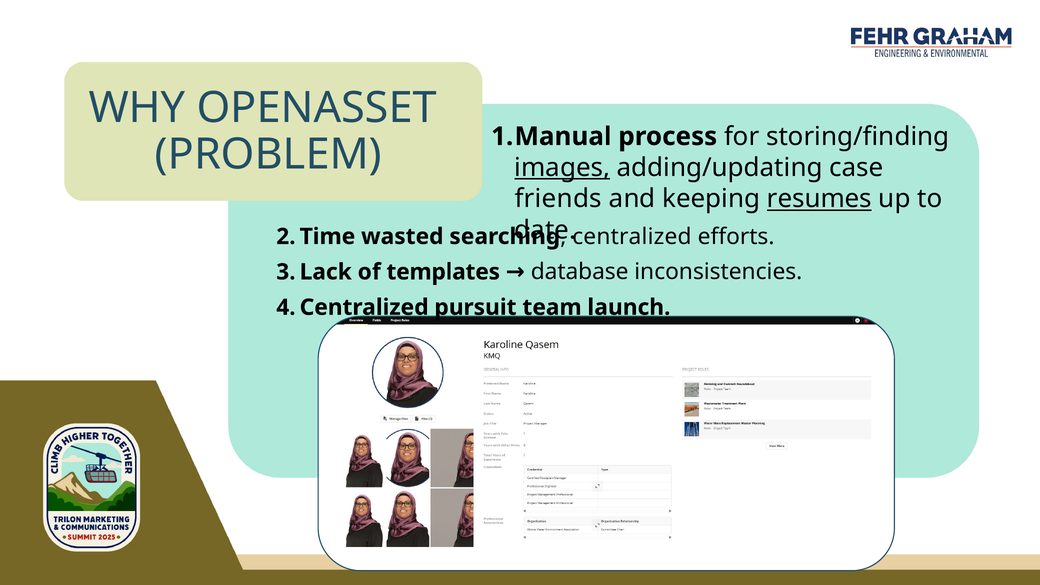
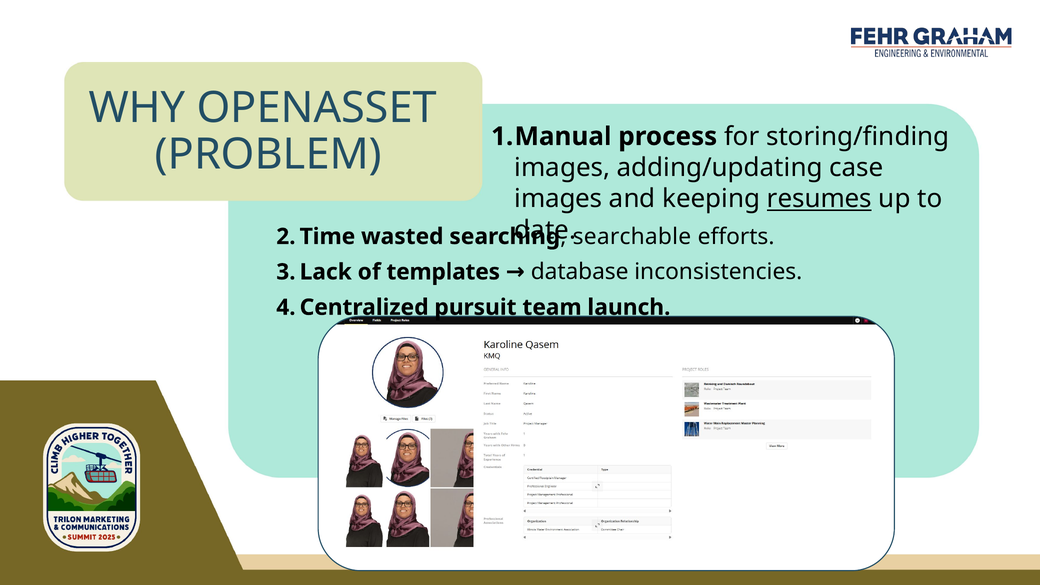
images at (562, 168) underline: present -> none
friends at (558, 199): friends -> images
centralized: centralized -> searchable
